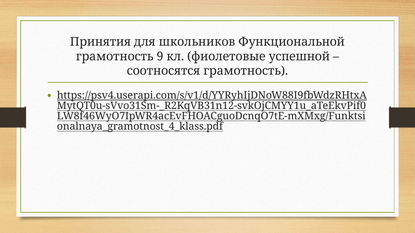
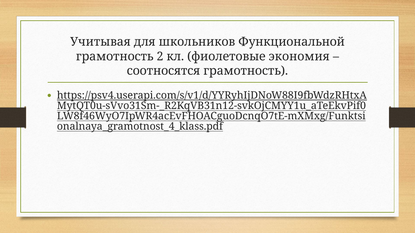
Принятия: Принятия -> Учитывая
9: 9 -> 2
успешной: успешной -> экономия
